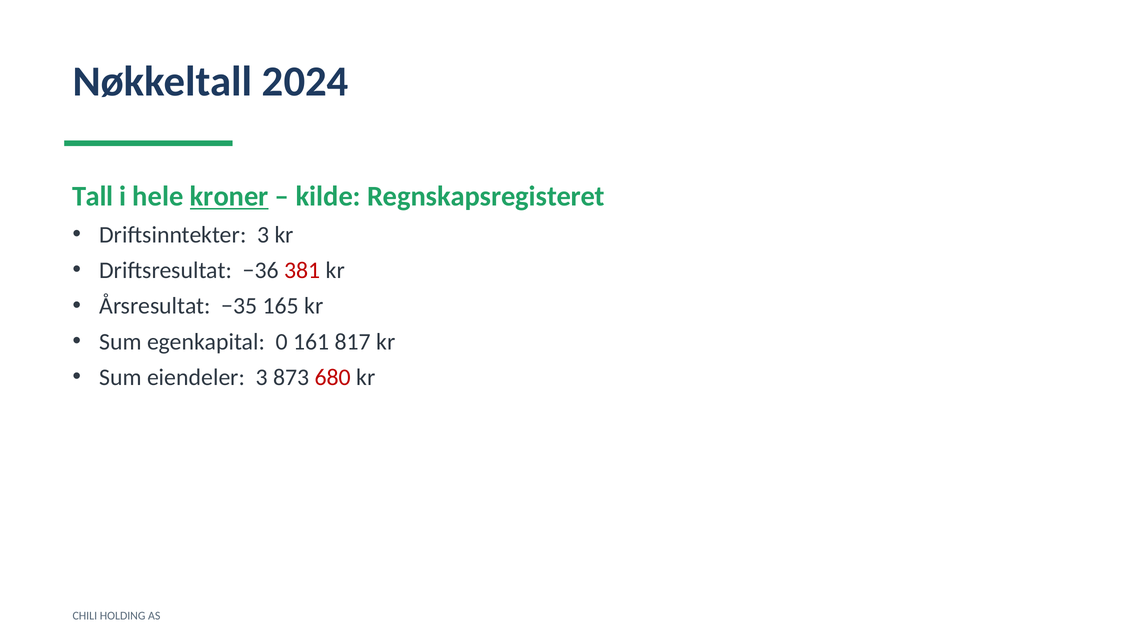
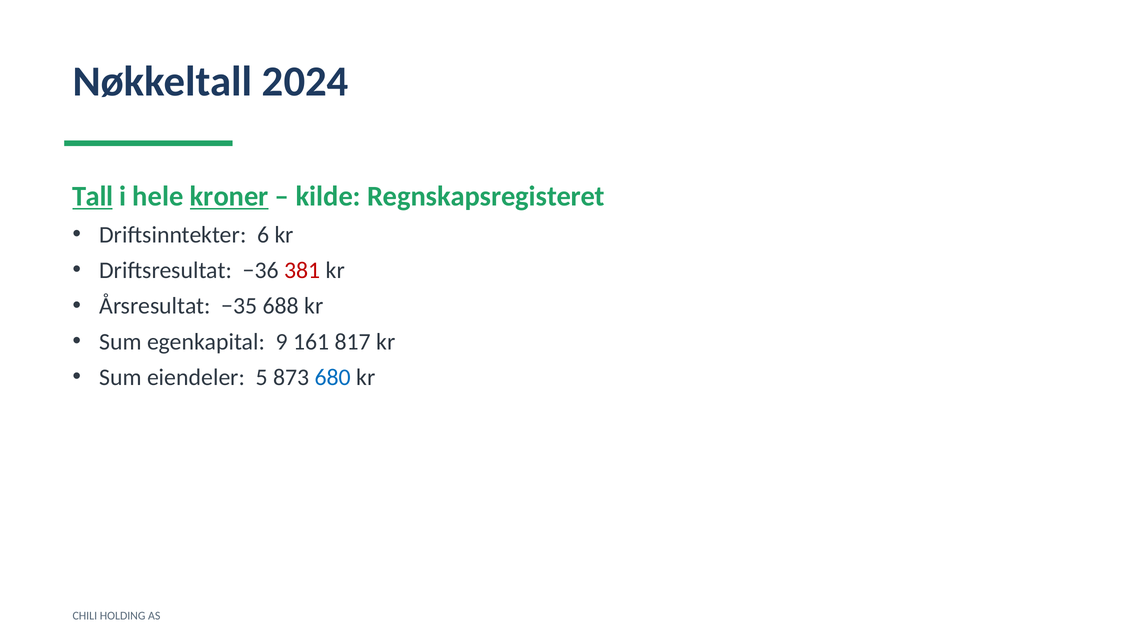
Tall underline: none -> present
Driftsinntekter 3: 3 -> 6
165: 165 -> 688
0: 0 -> 9
eiendeler 3: 3 -> 5
680 colour: red -> blue
